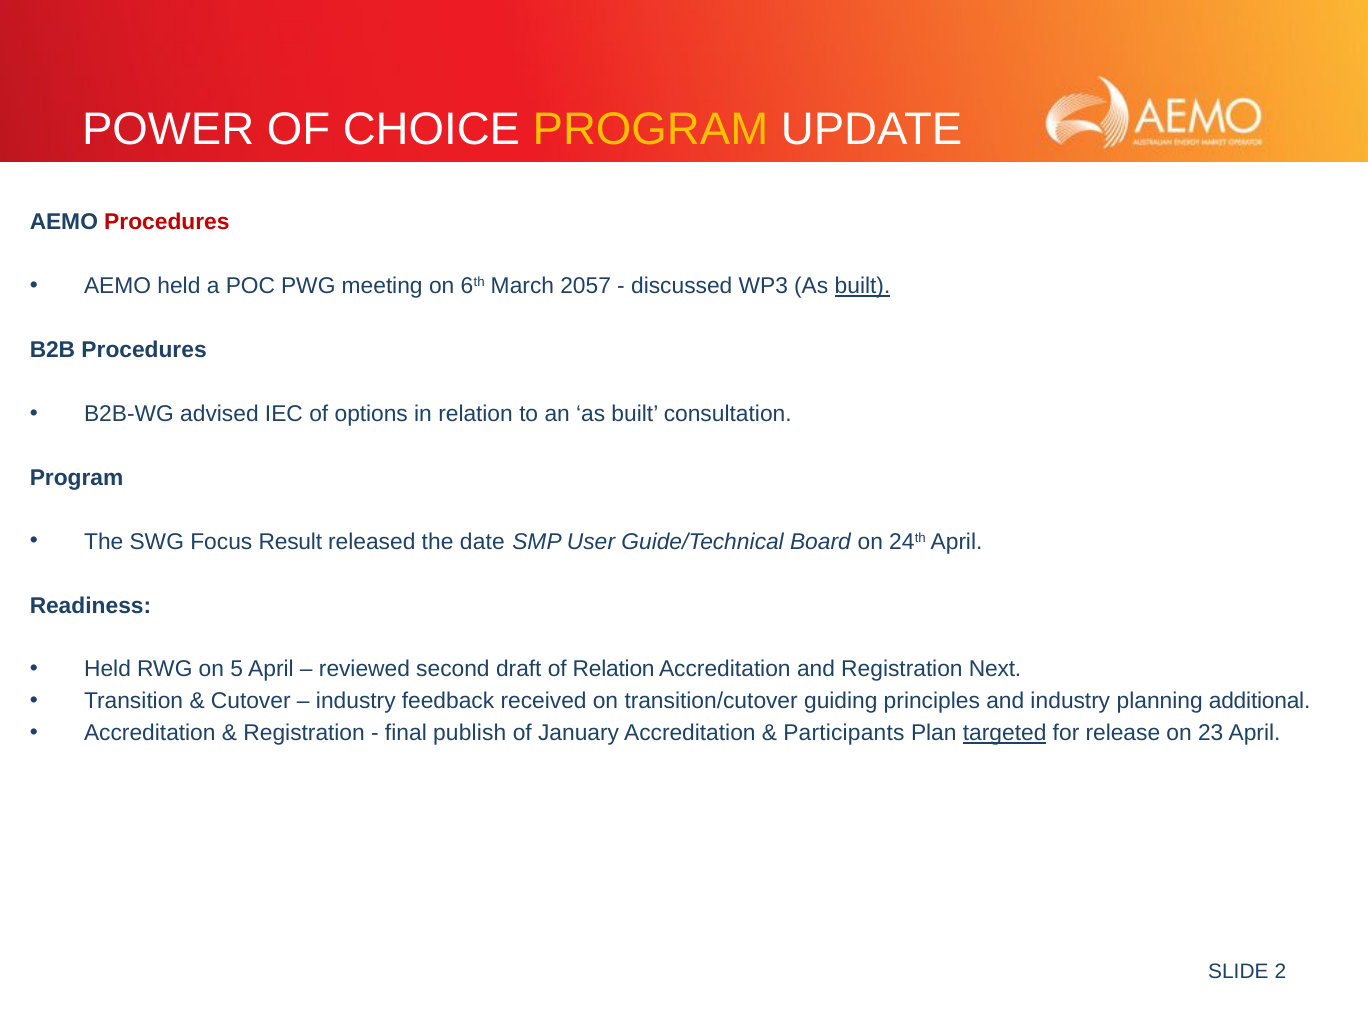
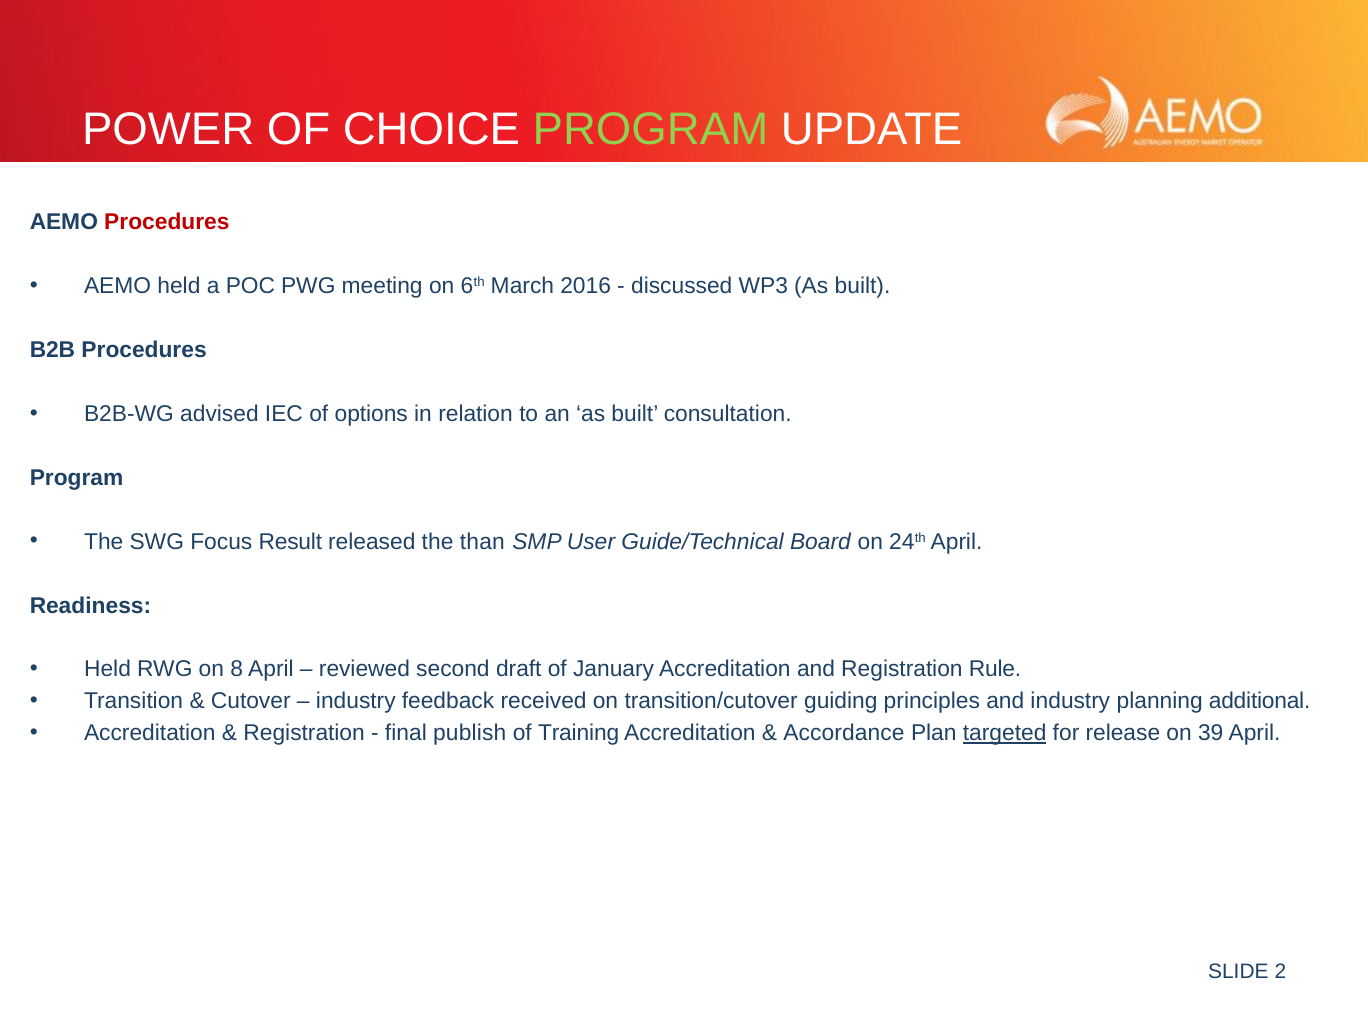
PROGRAM at (650, 129) colour: yellow -> light green
2057: 2057 -> 2016
built at (863, 286) underline: present -> none
date: date -> than
5: 5 -> 8
of Relation: Relation -> January
Next: Next -> Rule
January: January -> Training
Participants: Participants -> Accordance
23: 23 -> 39
